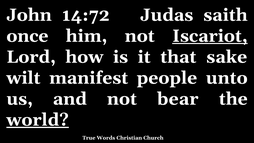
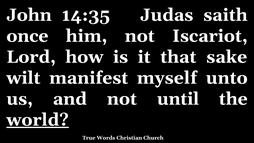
14:72: 14:72 -> 14:35
Iscariot underline: present -> none
people: people -> myself
bear: bear -> until
